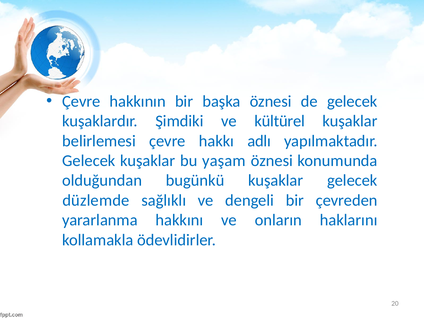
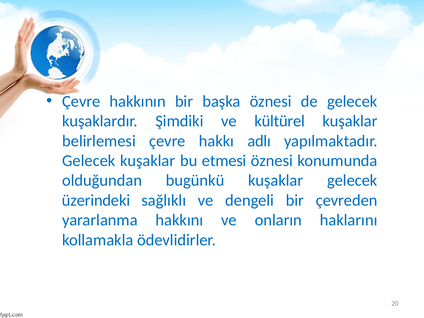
yaşam: yaşam -> etmesi
düzlemde: düzlemde -> üzerindeki
